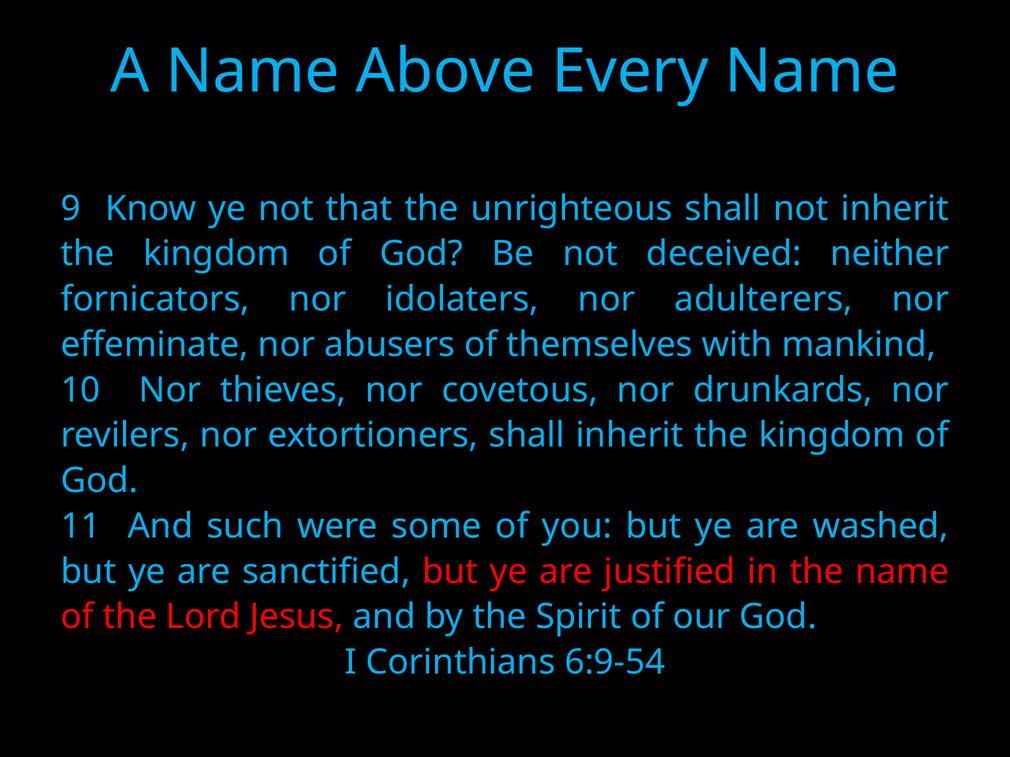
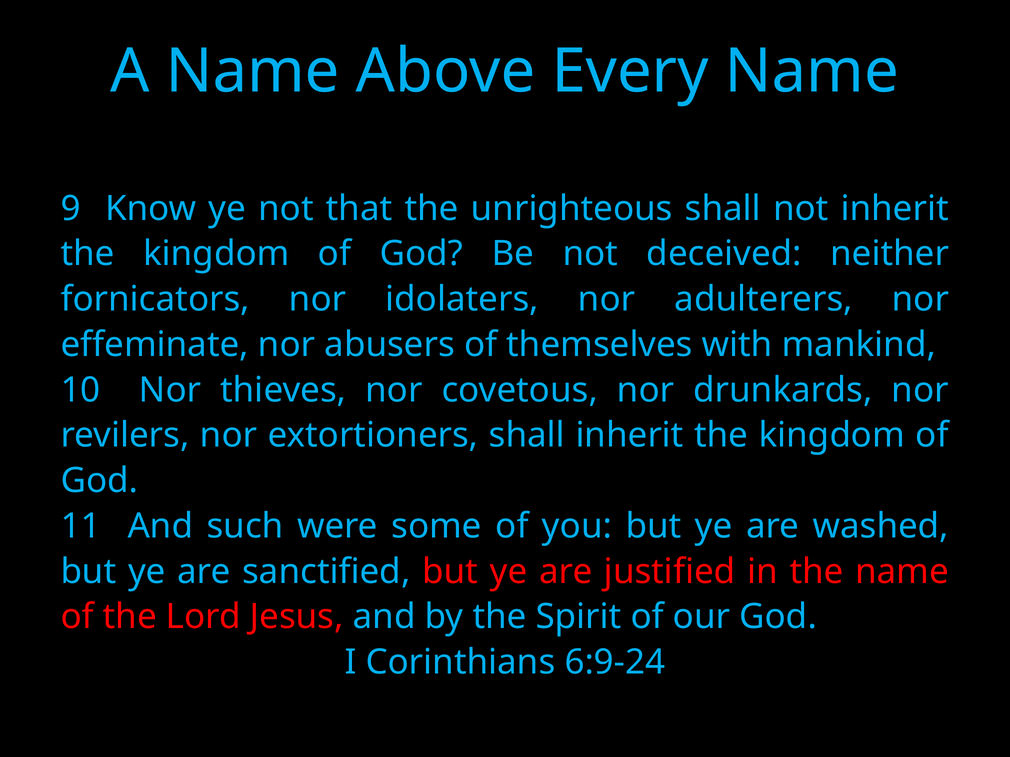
6:9-54: 6:9-54 -> 6:9-24
